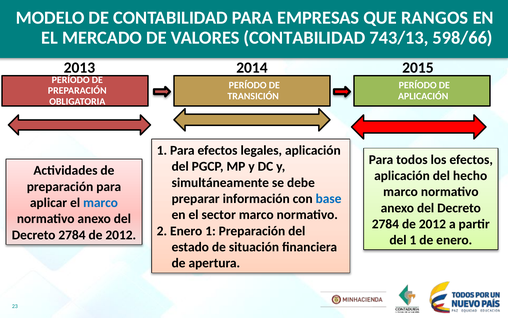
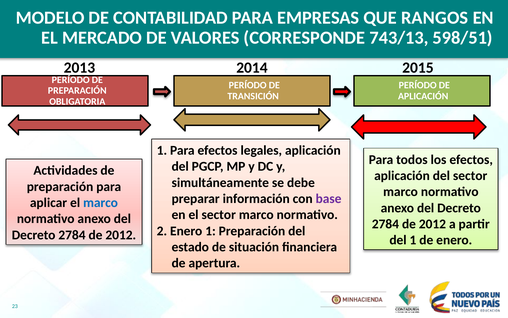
VALORES CONTABILIDAD: CONTABILIDAD -> CORRESPONDE
598/66: 598/66 -> 598/51
del hecho: hecho -> sector
base colour: blue -> purple
